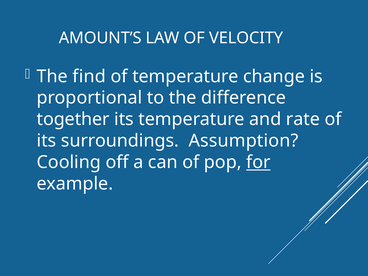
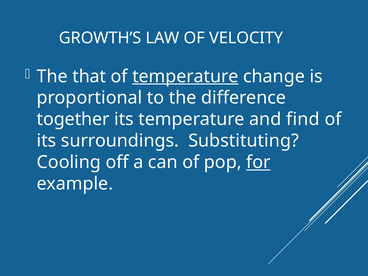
AMOUNT’S: AMOUNT’S -> GROWTH’S
find: find -> that
temperature at (185, 76) underline: none -> present
rate: rate -> find
Assumption: Assumption -> Substituting
